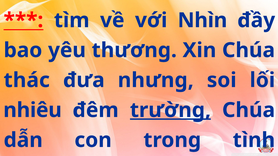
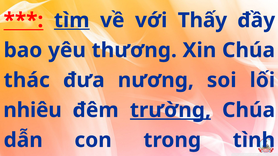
tìm underline: none -> present
Nhìn: Nhìn -> Thấy
nhưng: nhưng -> nương
